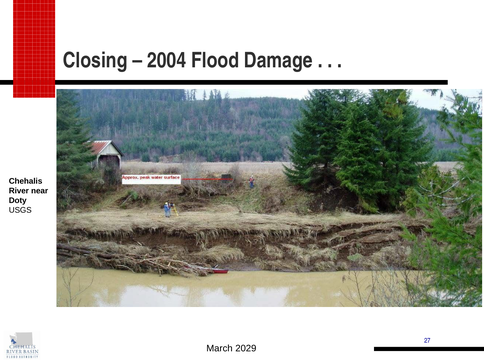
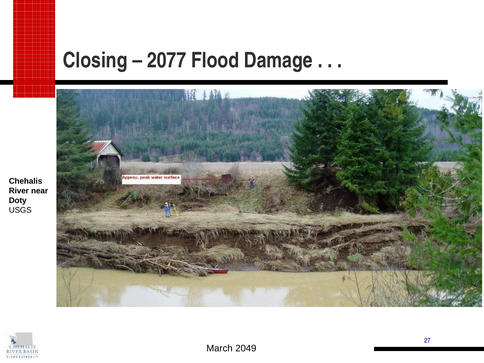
2004: 2004 -> 2077
2029: 2029 -> 2049
